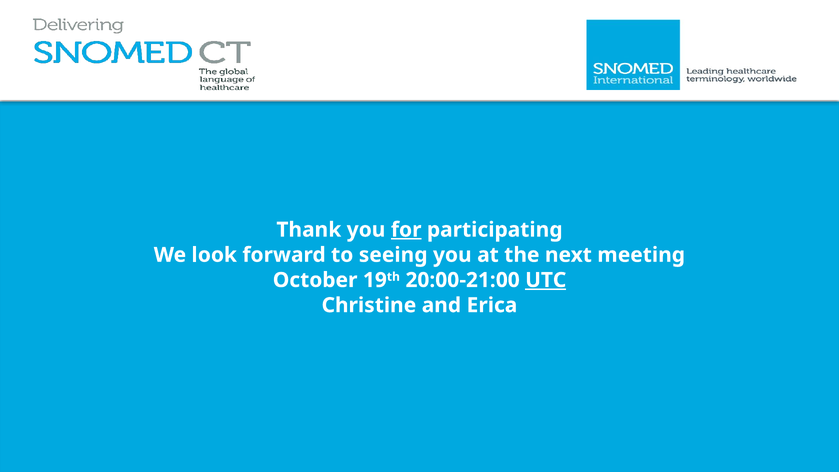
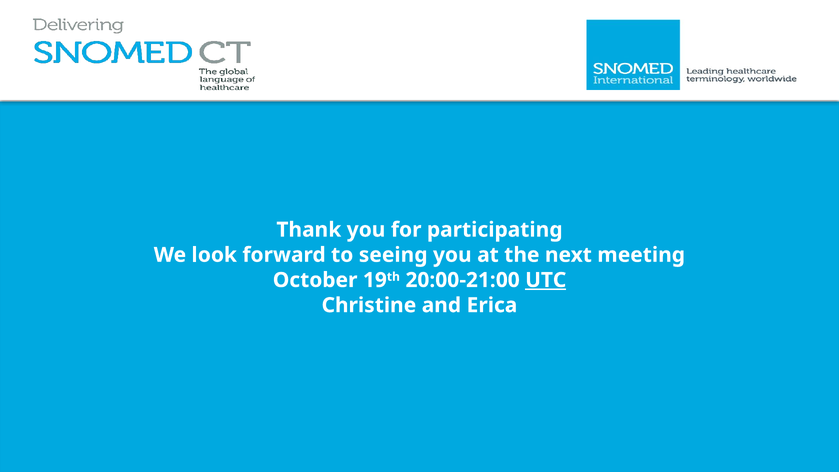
for underline: present -> none
